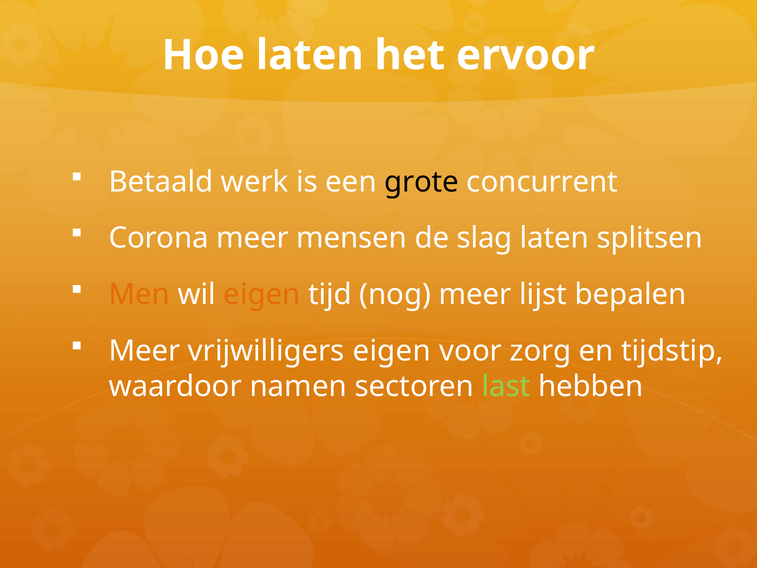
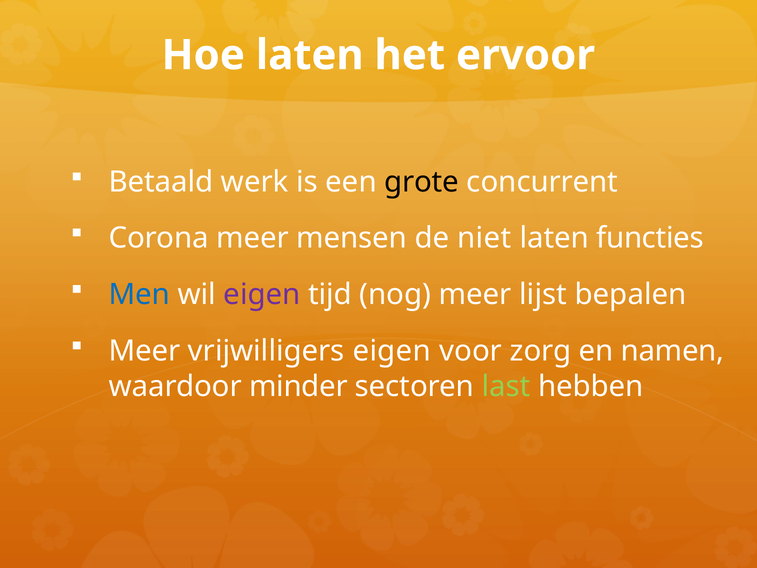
slag: slag -> niet
splitsen: splitsen -> functies
Men colour: orange -> blue
eigen at (262, 294) colour: orange -> purple
tijdstip: tijdstip -> namen
namen: namen -> minder
